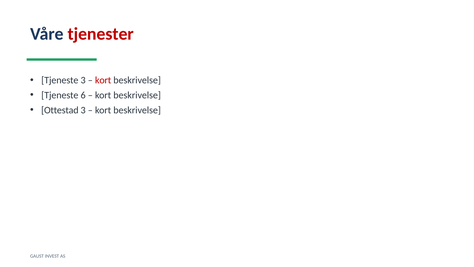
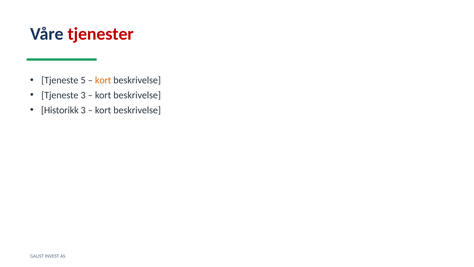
Tjeneste 3: 3 -> 5
kort at (103, 80) colour: red -> orange
Tjeneste 6: 6 -> 3
Ottestad: Ottestad -> Historikk
